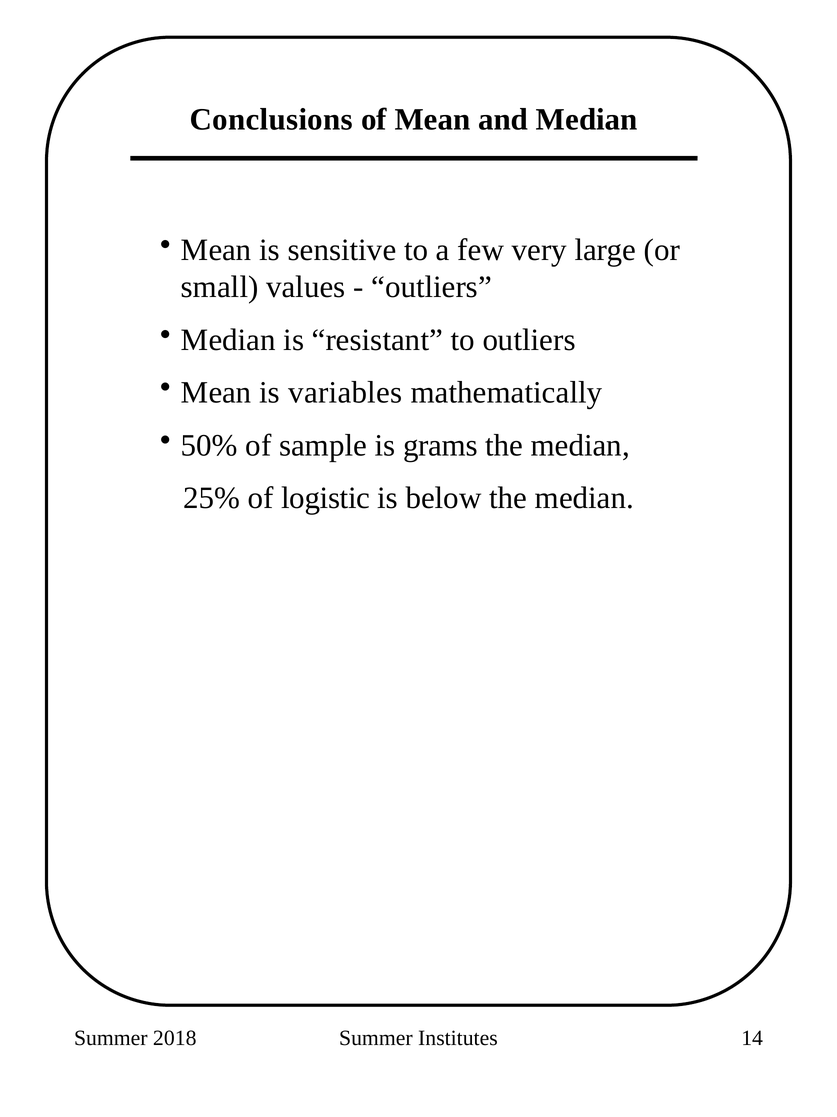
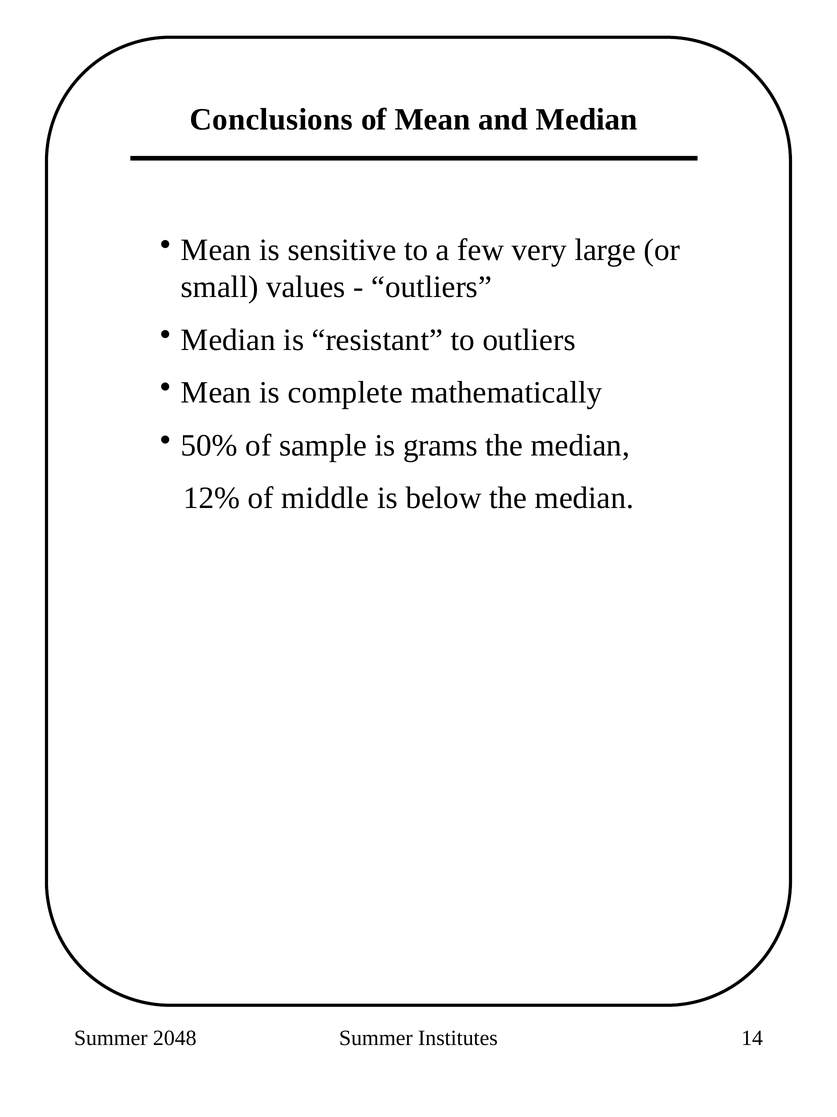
variables: variables -> complete
25%: 25% -> 12%
logistic: logistic -> middle
2018: 2018 -> 2048
